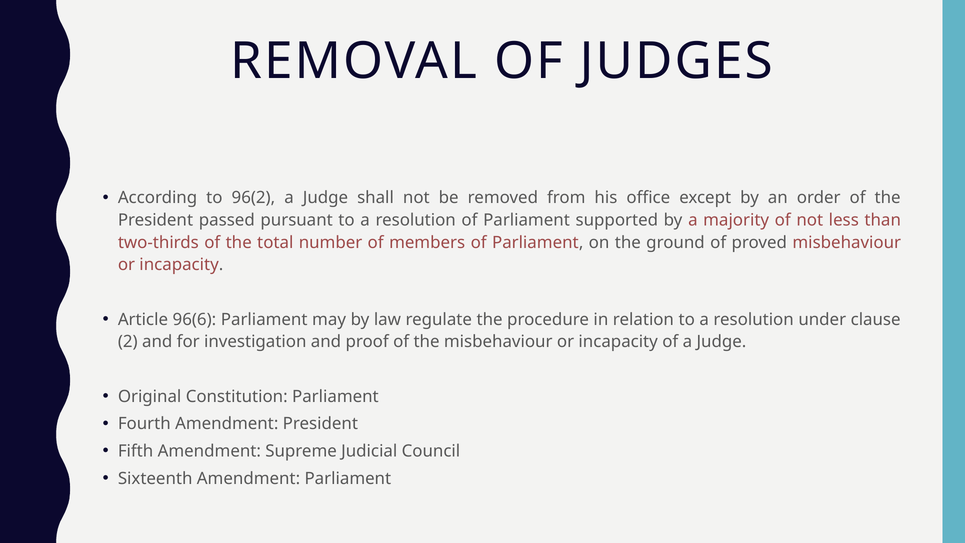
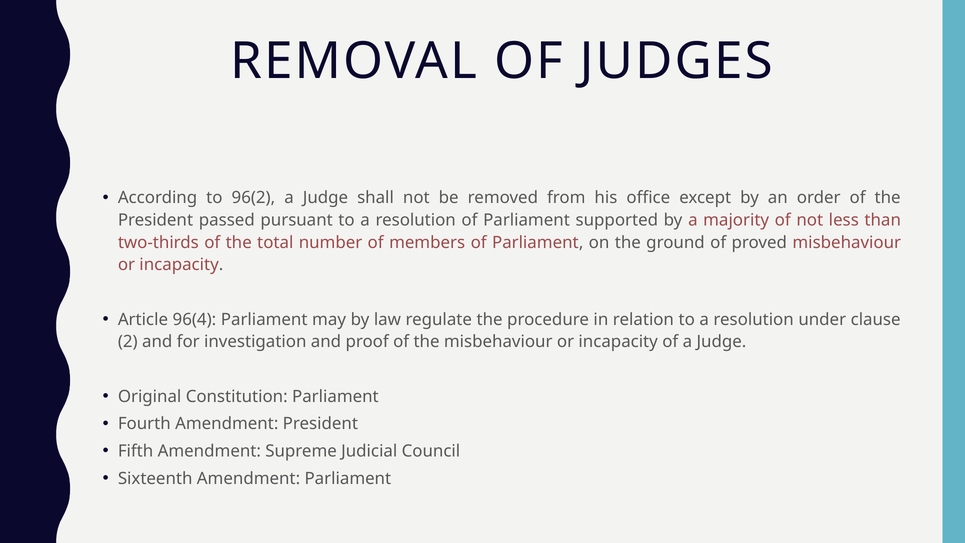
96(6: 96(6 -> 96(4
